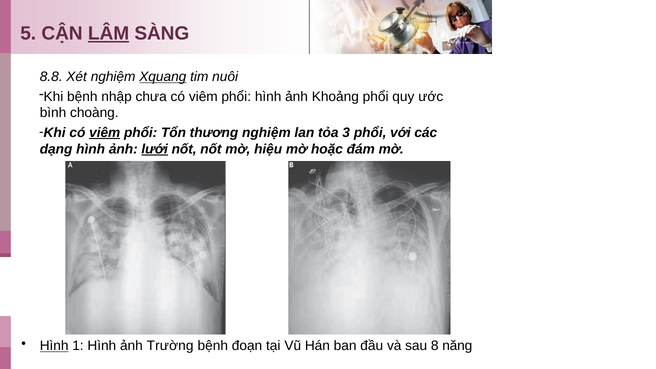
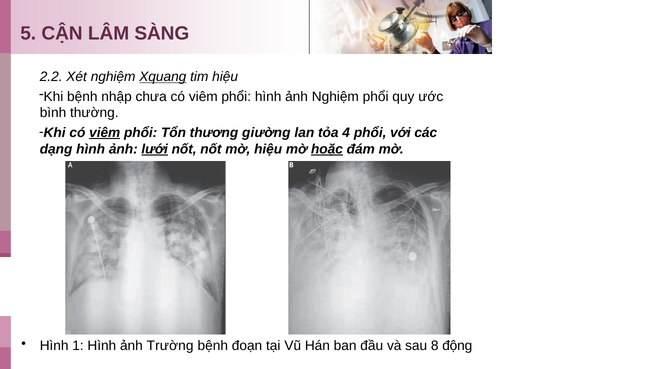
LÂM underline: present -> none
8.8: 8.8 -> 2.2
tim nuôi: nuôi -> hiệu
ảnh Khoảng: Khoảng -> Nghiệm
choàng: choàng -> thường
thương nghiệm: nghiệm -> giường
3: 3 -> 4
hoặc underline: none -> present
Hình at (54, 346) underline: present -> none
năng: năng -> động
